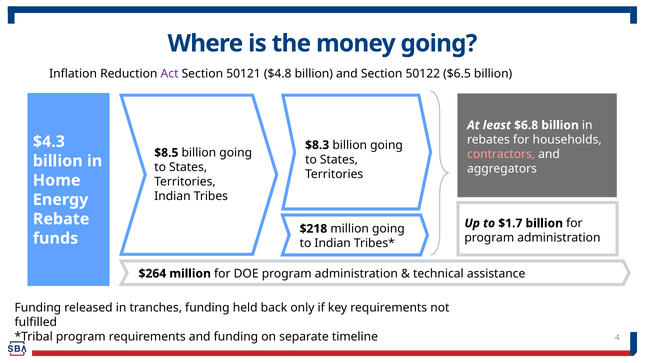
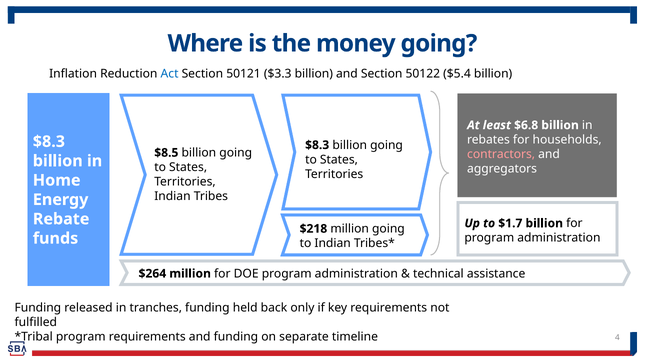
Act colour: purple -> blue
$4.8: $4.8 -> $3.3
$6.5: $6.5 -> $5.4
$4.3 at (49, 142): $4.3 -> $8.3
